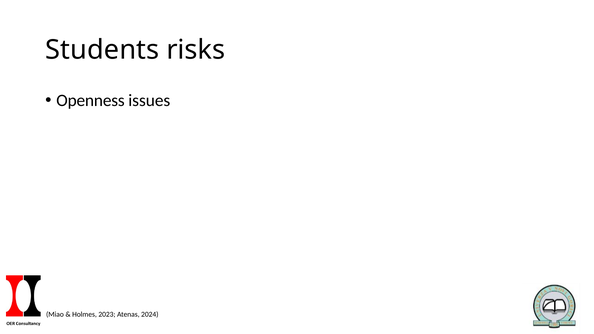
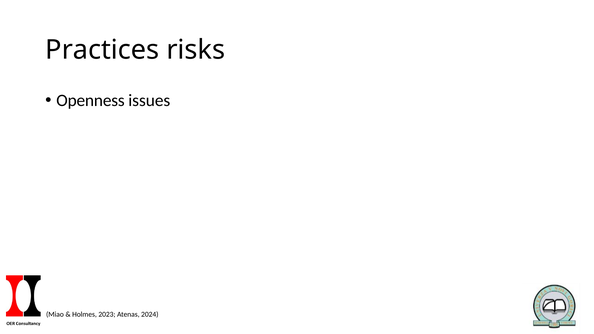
Students: Students -> Practices
